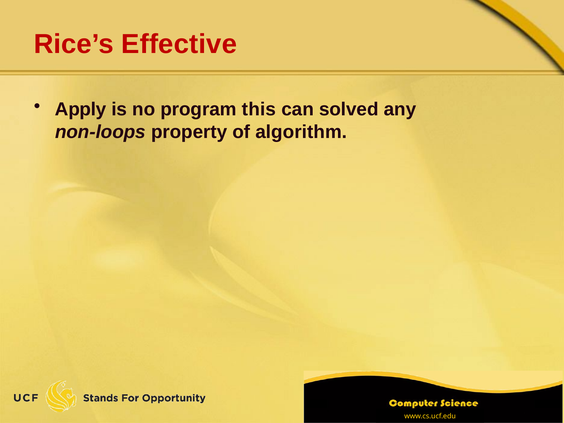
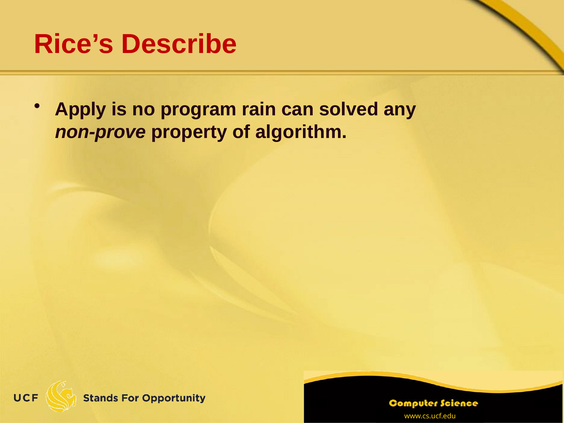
Effective: Effective -> Describe
this: this -> rain
non-loops: non-loops -> non-prove
